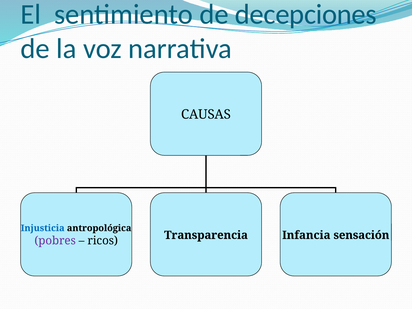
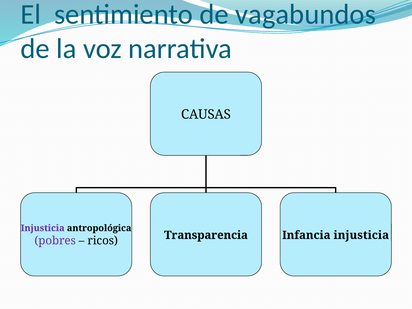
decepciones: decepciones -> vagabundos
Injusticia at (43, 228) colour: blue -> purple
Infancia sensación: sensación -> injusticia
